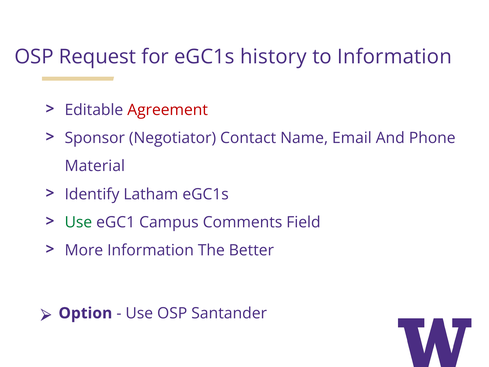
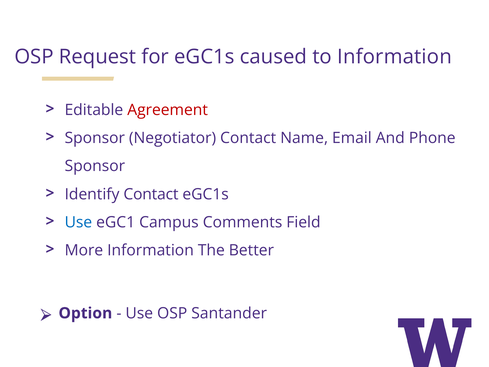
history: history -> caused
Material at (95, 166): Material -> Sponsor
Identify Latham: Latham -> Contact
Use at (78, 222) colour: green -> blue
